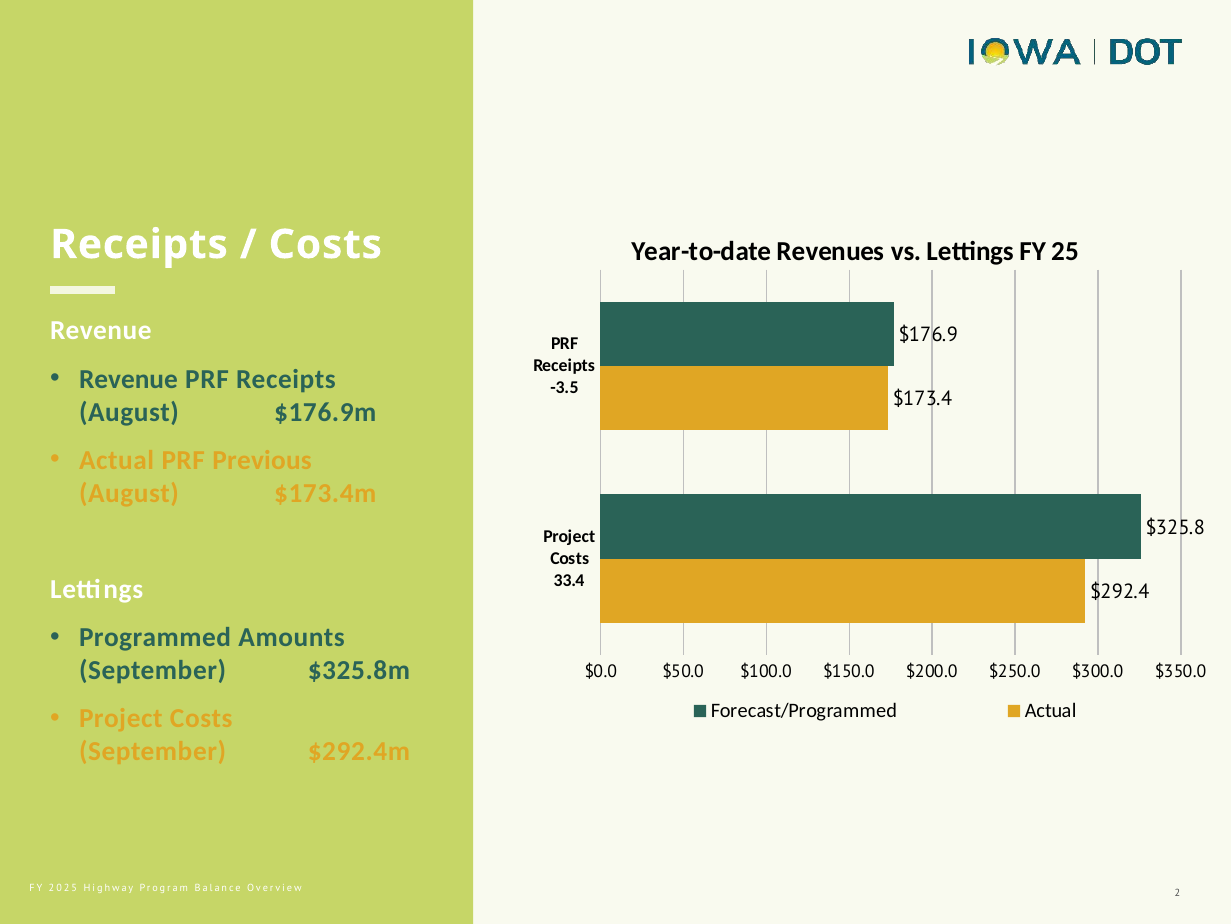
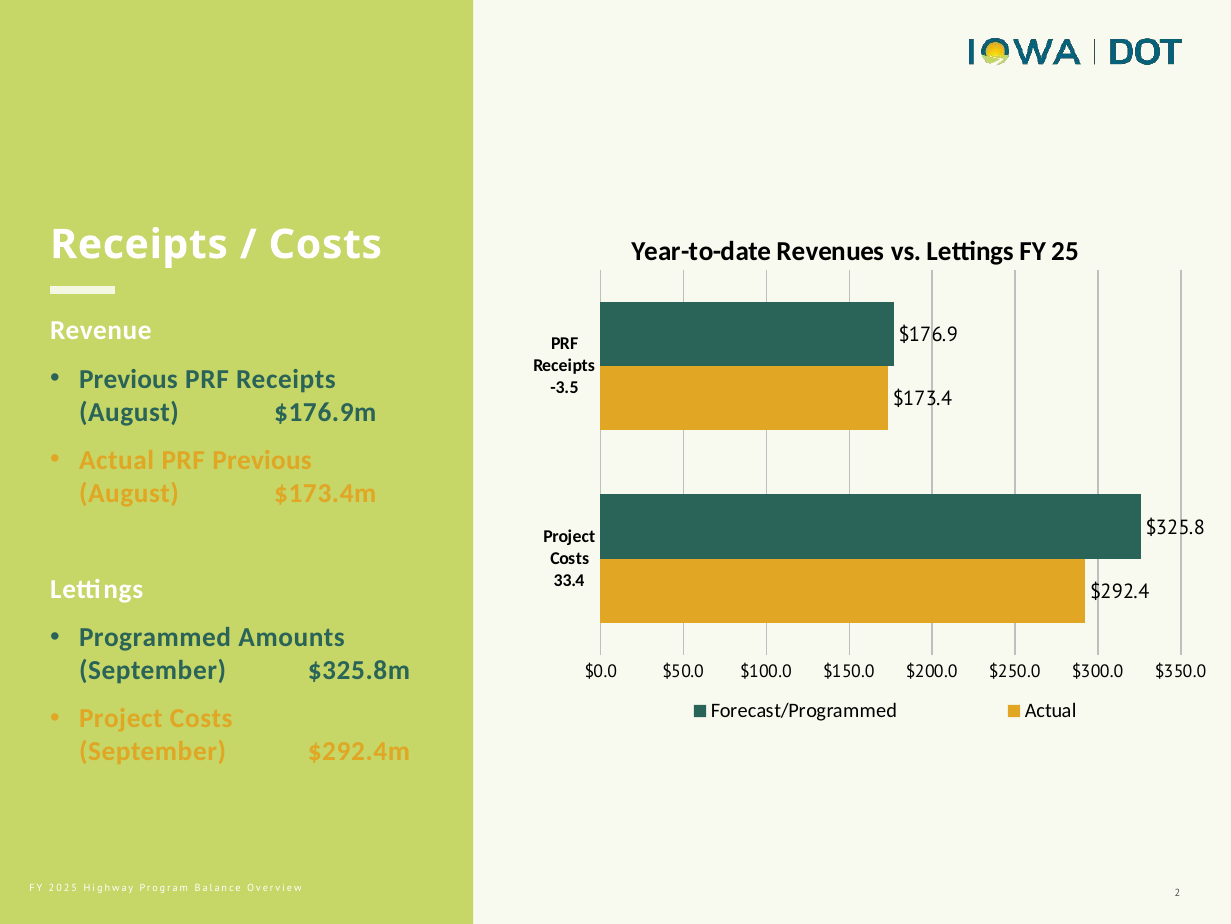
Revenue at (128, 379): Revenue -> Previous
